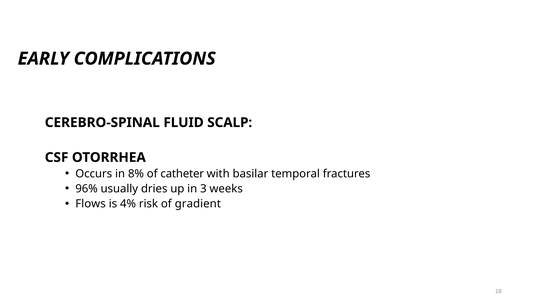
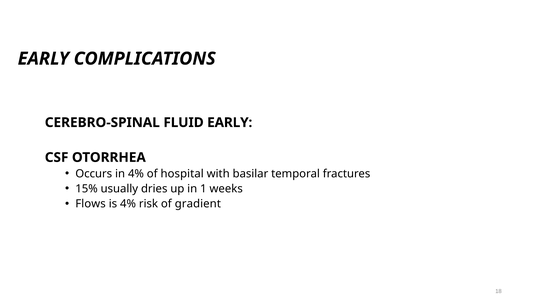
FLUID SCALP: SCALP -> EARLY
in 8%: 8% -> 4%
catheter: catheter -> hospital
96%: 96% -> 15%
3: 3 -> 1
